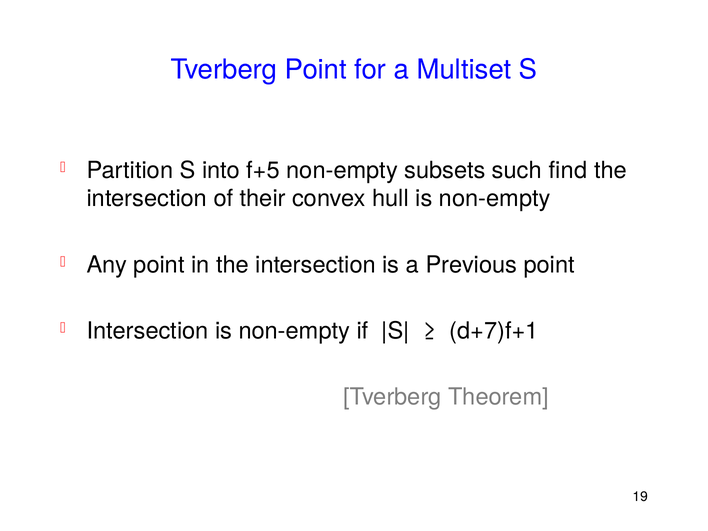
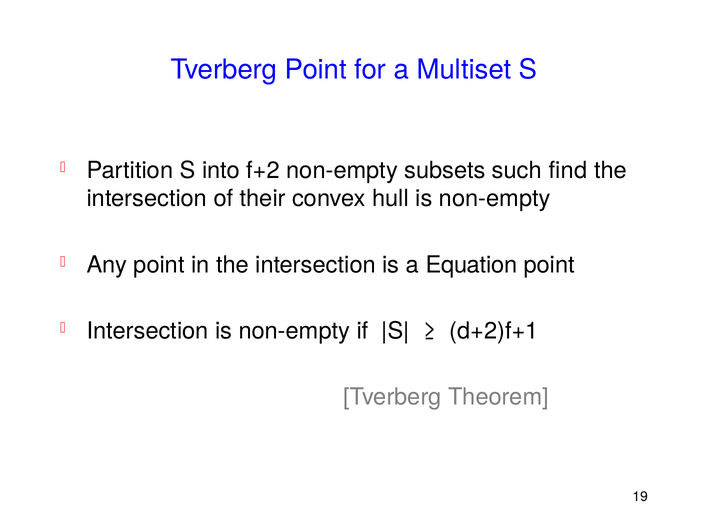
f+5: f+5 -> f+2
Previous: Previous -> Equation
d+7)f+1: d+7)f+1 -> d+2)f+1
